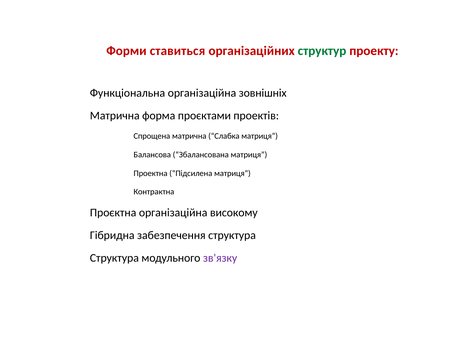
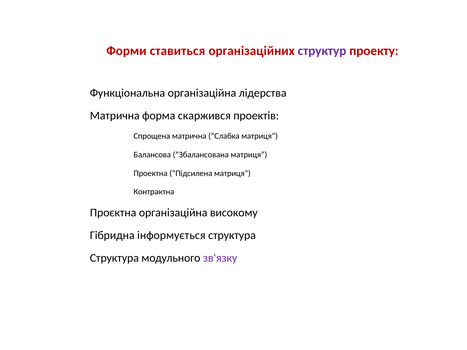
структур colour: green -> purple
зовнішніх: зовнішніх -> лідерства
проєктами: проєктами -> скаржився
забезпечення: забезпечення -> інформується
